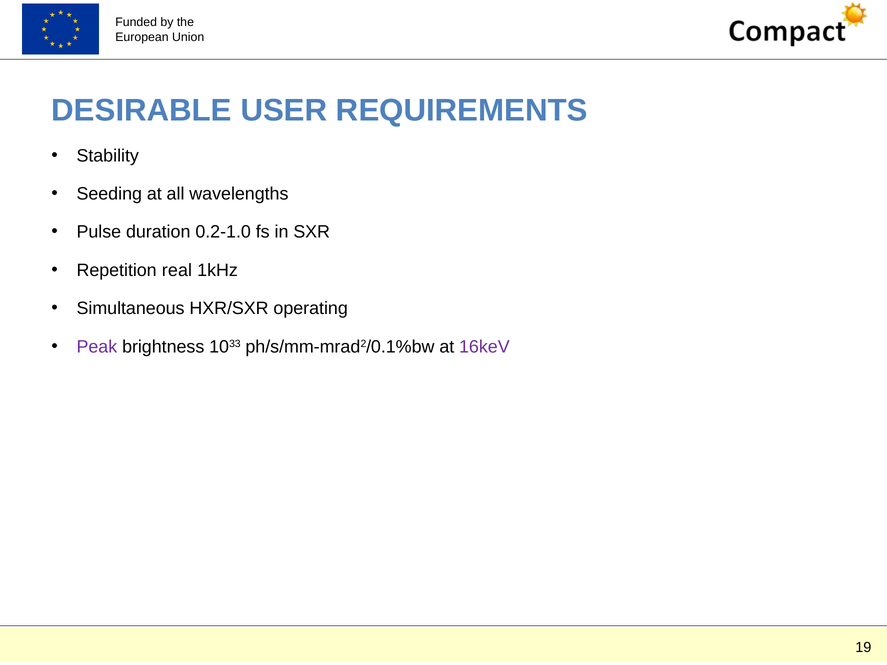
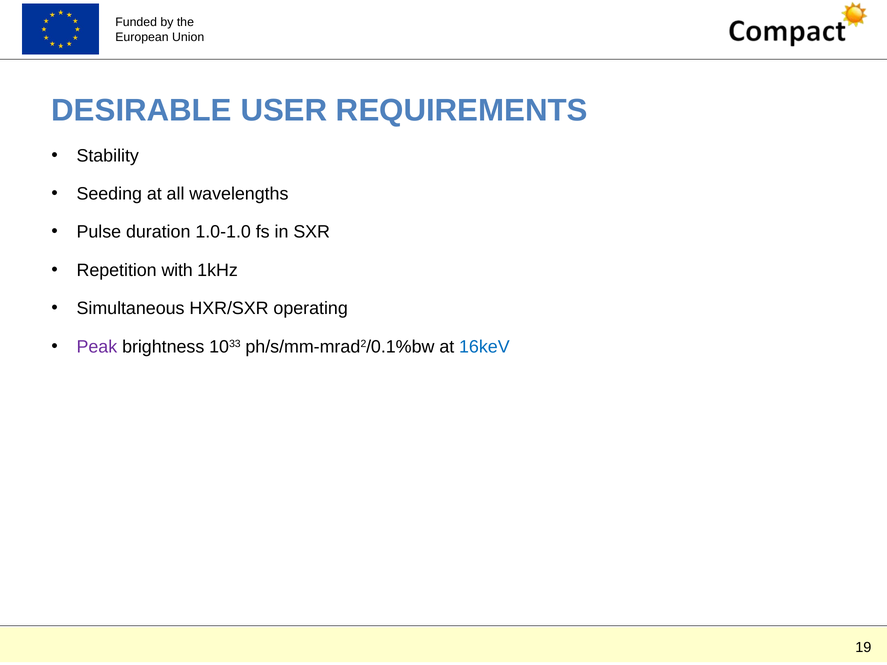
0.2-1.0: 0.2-1.0 -> 1.0-1.0
real: real -> with
16keV colour: purple -> blue
